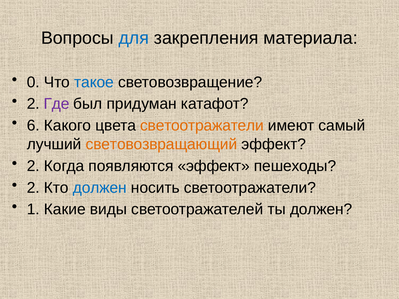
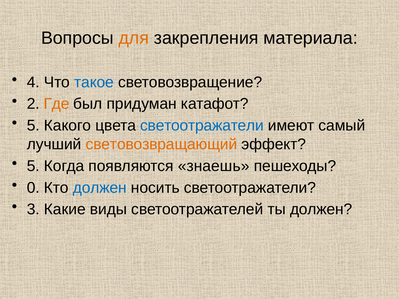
для colour: blue -> orange
0: 0 -> 4
Где colour: purple -> orange
6 at (33, 126): 6 -> 5
светоотражатели at (202, 126) colour: orange -> blue
2 at (33, 166): 2 -> 5
появляются эффект: эффект -> знаешь
2 at (33, 188): 2 -> 0
1: 1 -> 3
